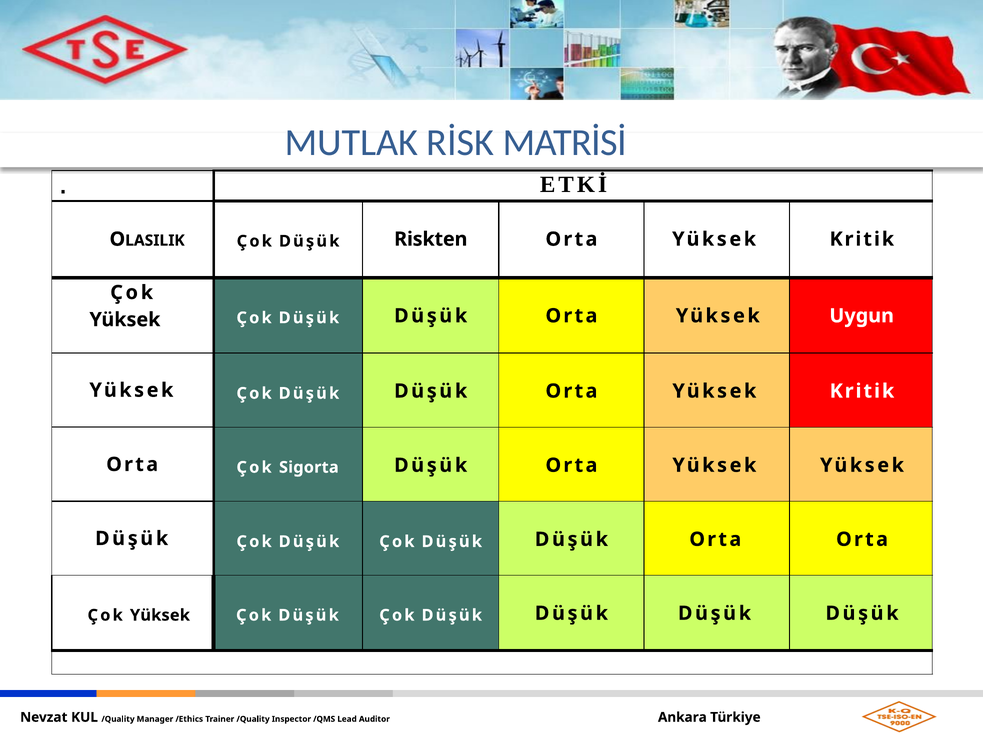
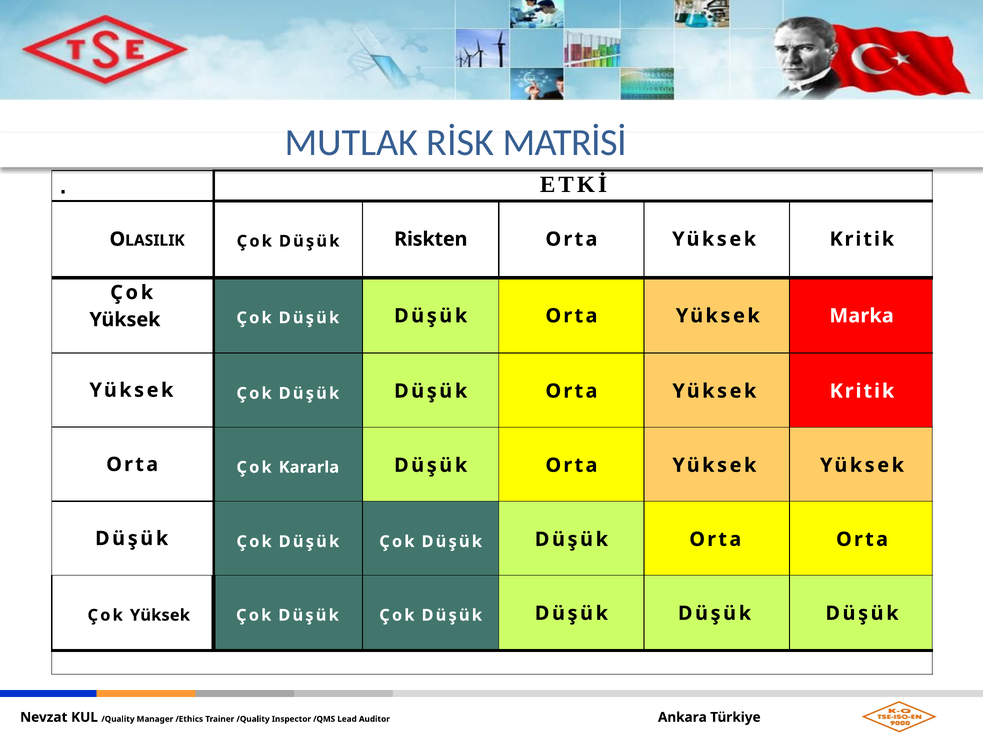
Uygun: Uygun -> Marka
Sigorta: Sigorta -> Kararla
